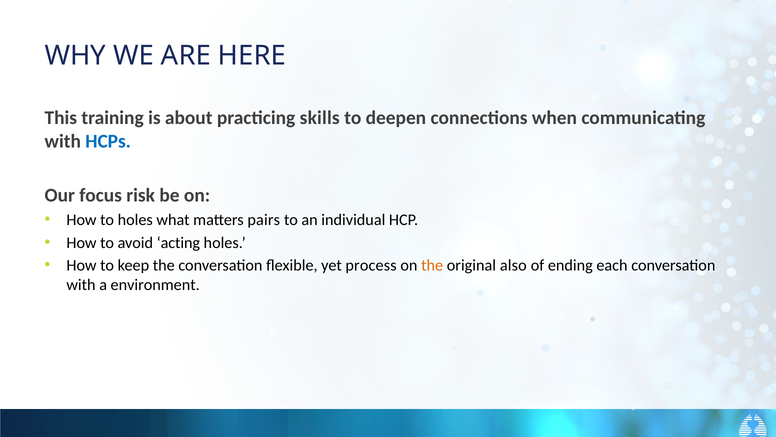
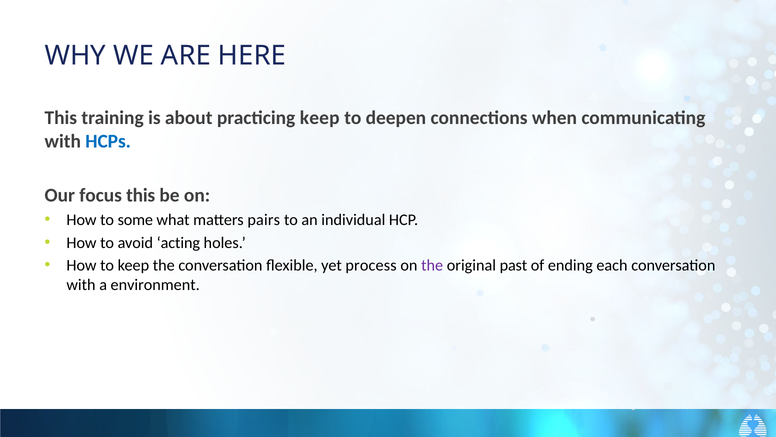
practicing skills: skills -> keep
focus risk: risk -> this
to holes: holes -> some
the at (432, 265) colour: orange -> purple
also: also -> past
